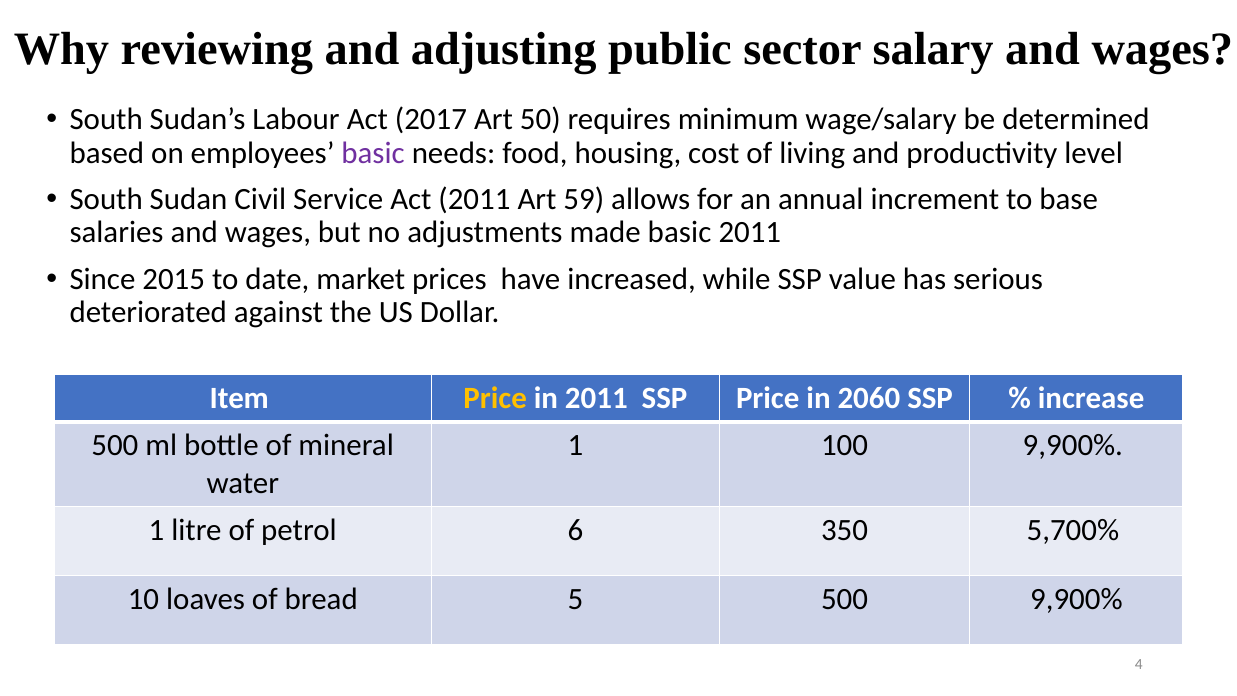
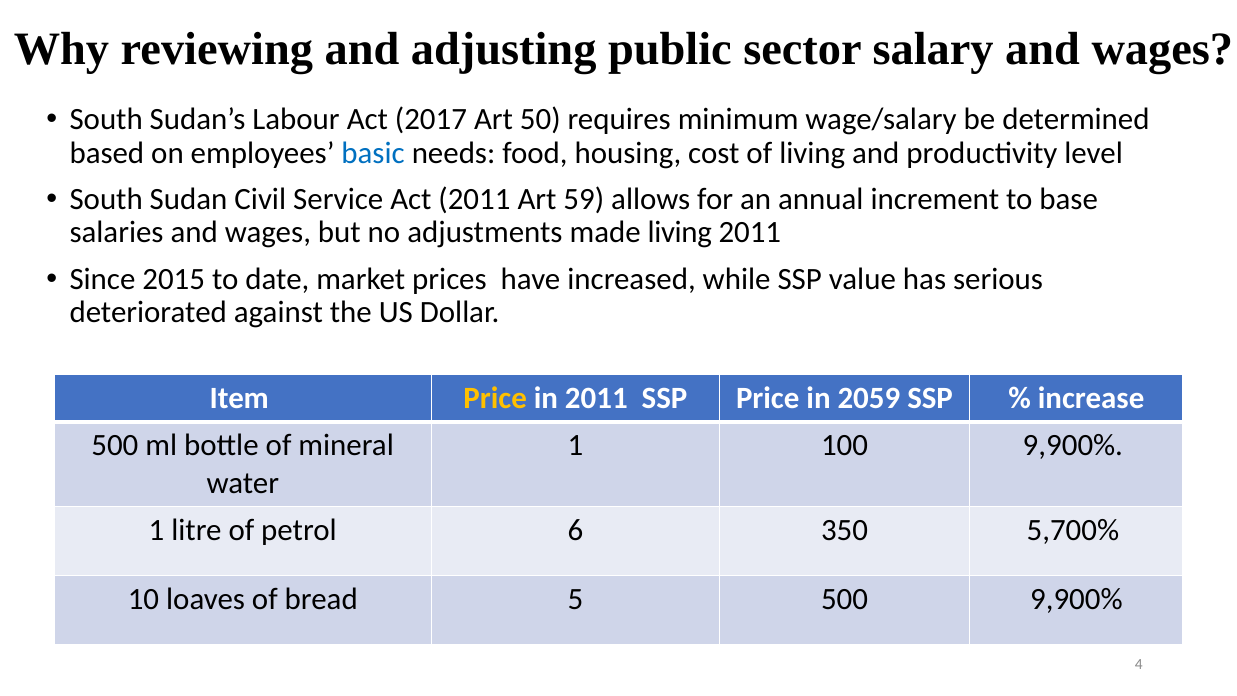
basic at (373, 153) colour: purple -> blue
made basic: basic -> living
2060: 2060 -> 2059
